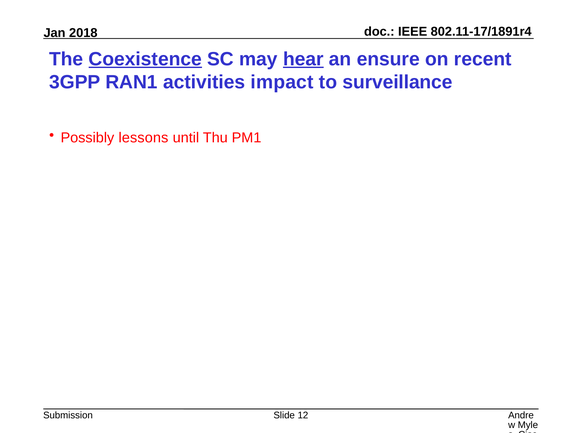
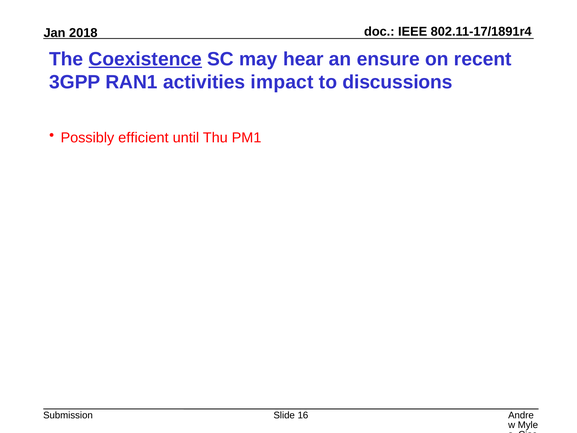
hear underline: present -> none
surveillance: surveillance -> discussions
lessons: lessons -> efficient
12: 12 -> 16
